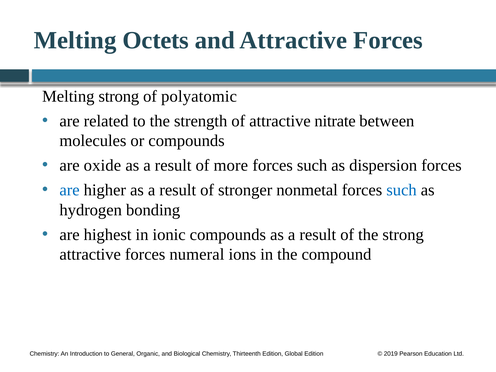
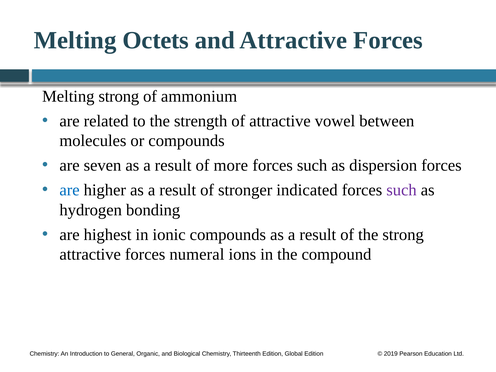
polyatomic: polyatomic -> ammonium
nitrate: nitrate -> vowel
oxide: oxide -> seven
nonmetal: nonmetal -> indicated
such at (402, 190) colour: blue -> purple
